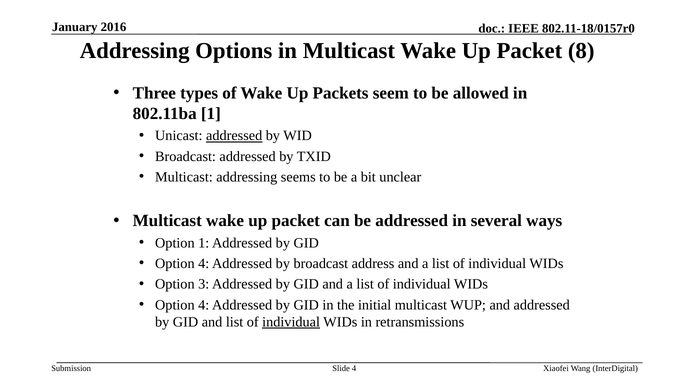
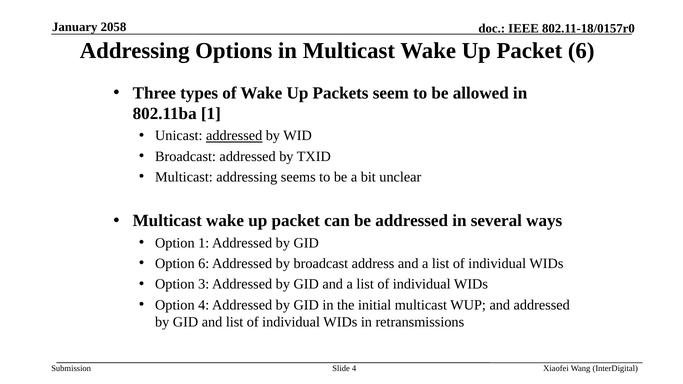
2016: 2016 -> 2058
Packet 8: 8 -> 6
4 at (204, 264): 4 -> 6
individual at (291, 322) underline: present -> none
